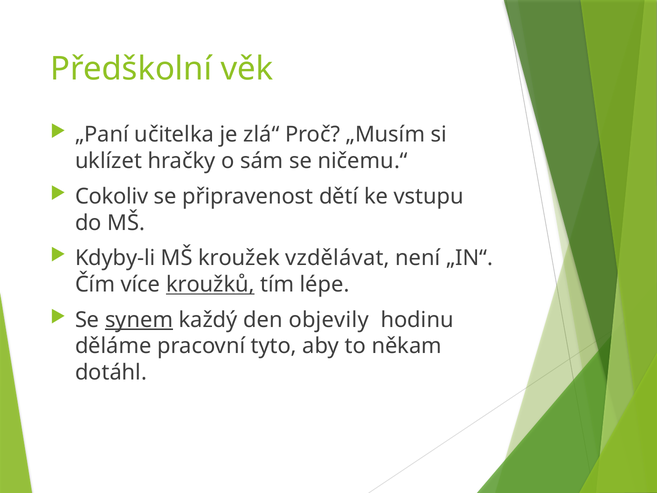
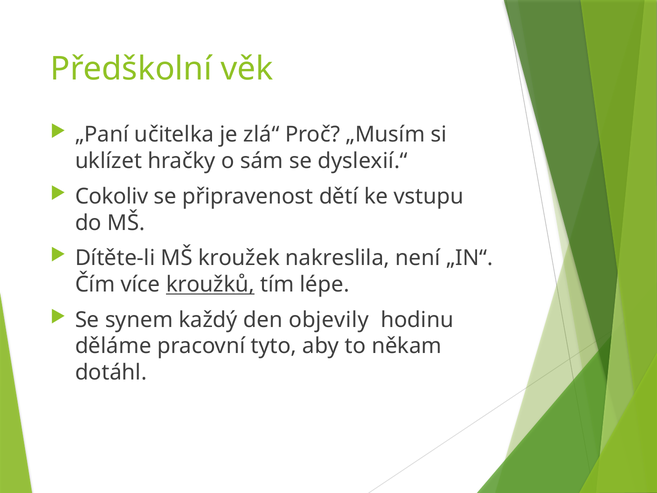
ničemu.“: ničemu.“ -> dyslexií.“
Kdyby-li: Kdyby-li -> Dítěte-li
vzdělávat: vzdělávat -> nakreslila
synem underline: present -> none
